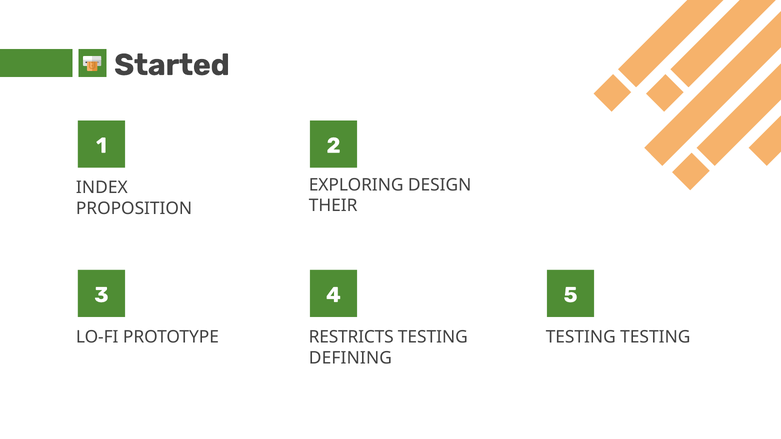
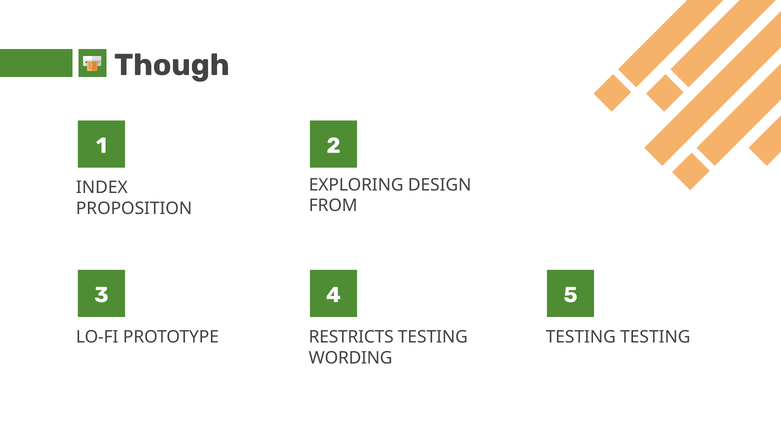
Started: Started -> Though
THEIR: THEIR -> FROM
DEFINING: DEFINING -> WORDING
